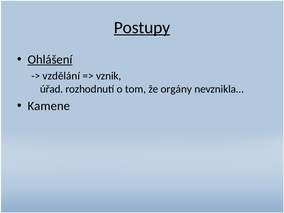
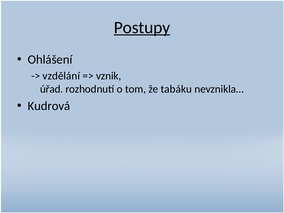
Ohlášení underline: present -> none
orgány: orgány -> tabáku
Kamene: Kamene -> Kudrová
